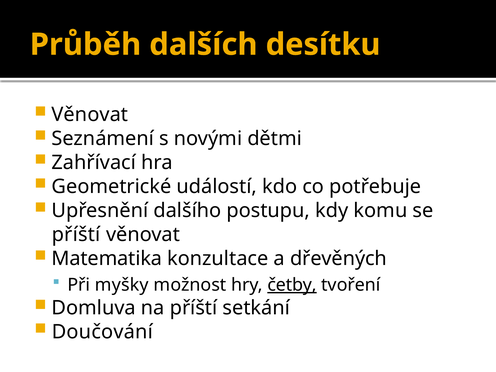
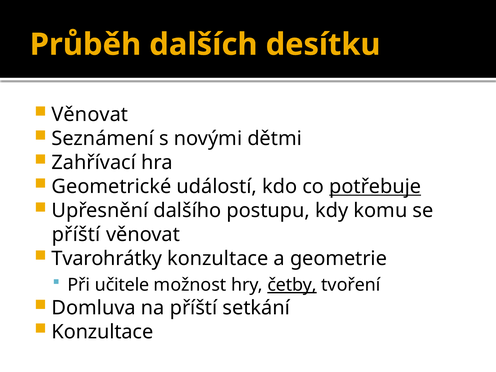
potřebuje underline: none -> present
Matematika: Matematika -> Tvarohrátky
dřevěných: dřevěných -> geometrie
myšky: myšky -> učitele
Doučování at (102, 332): Doučování -> Konzultace
